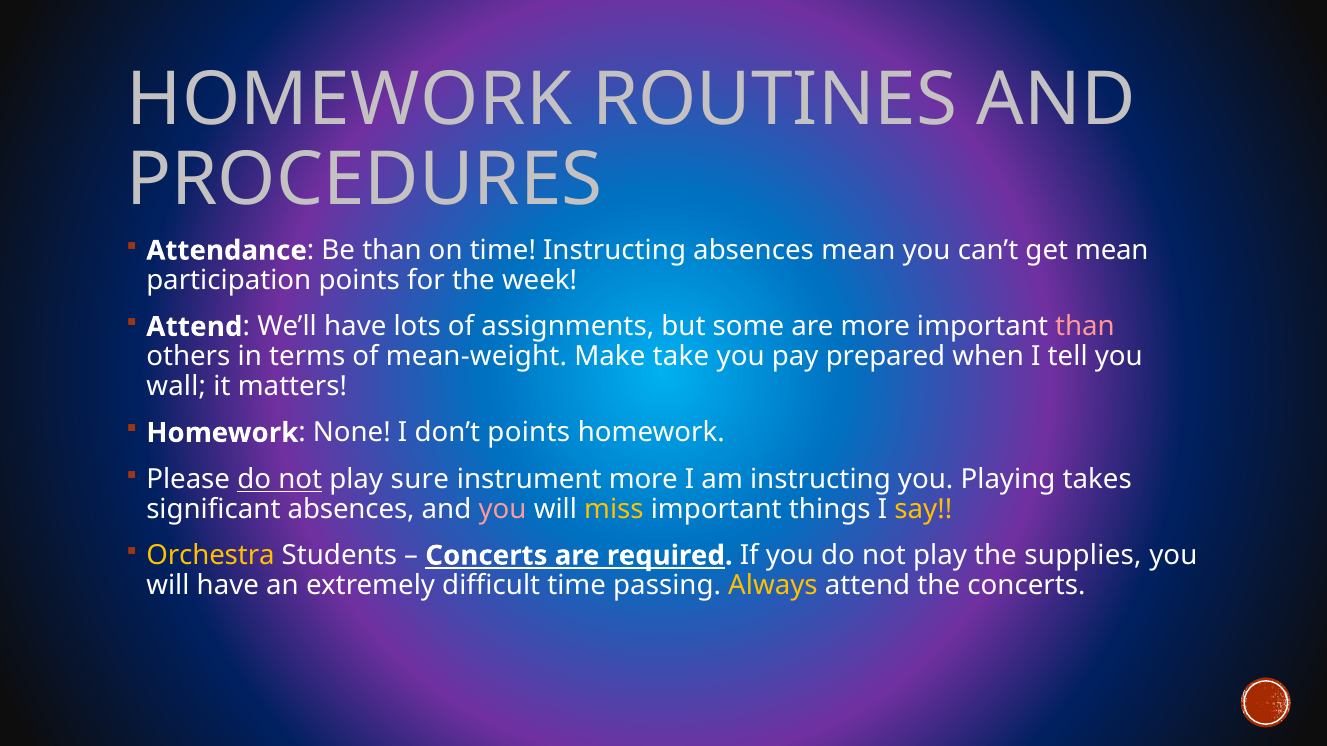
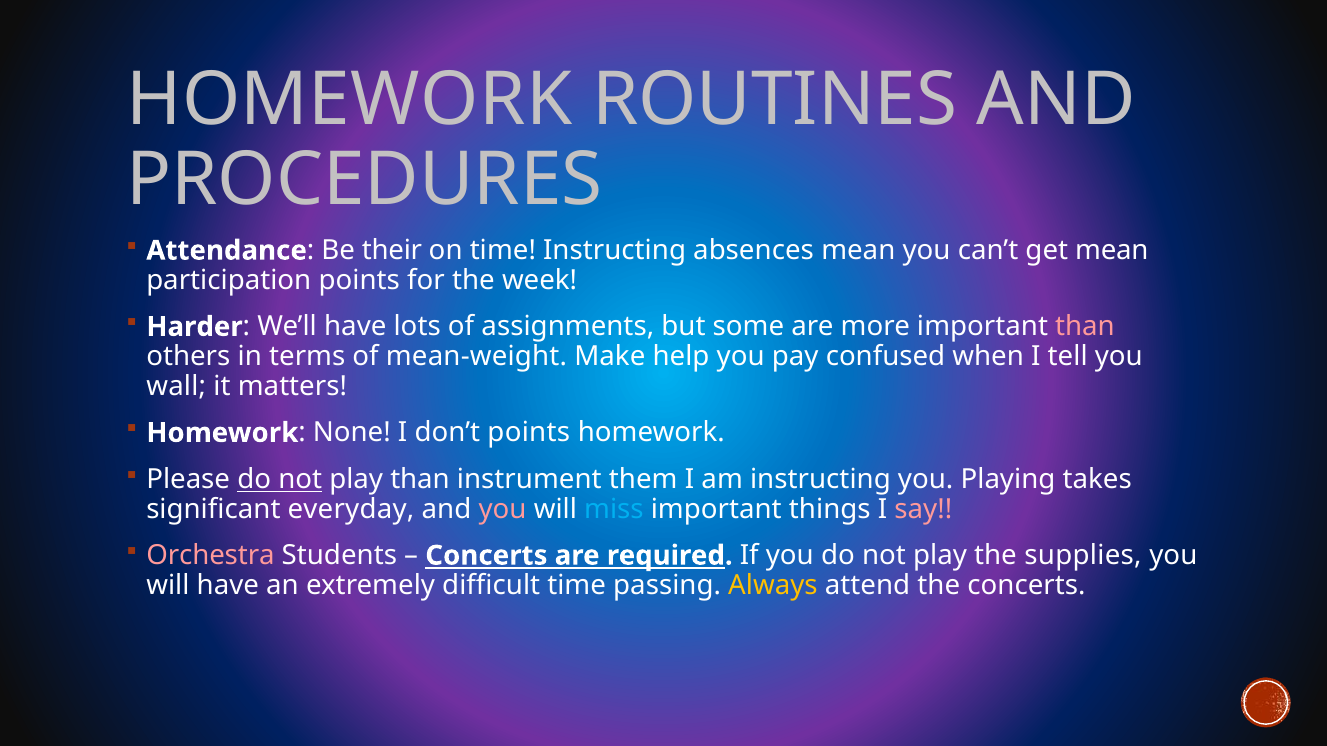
Be than: than -> their
Attend at (194, 327): Attend -> Harder
take: take -> help
prepared: prepared -> confused
play sure: sure -> than
instrument more: more -> them
significant absences: absences -> everyday
miss colour: yellow -> light blue
say colour: yellow -> pink
Orchestra colour: yellow -> pink
